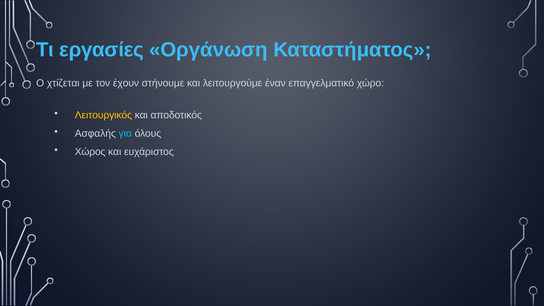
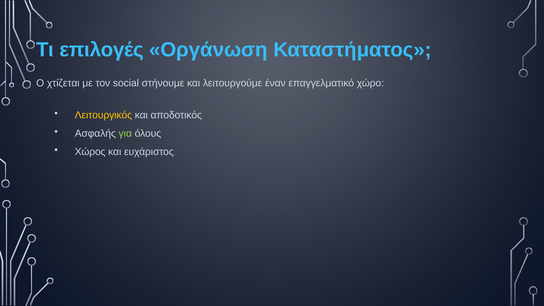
εργασίες: εργασίες -> επιλογές
έχουν: έχουν -> social
για colour: light blue -> light green
